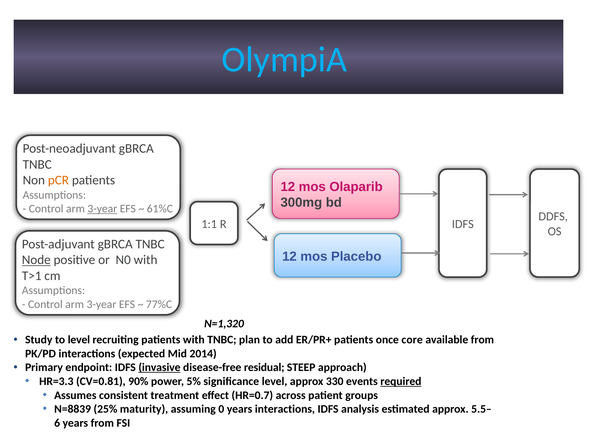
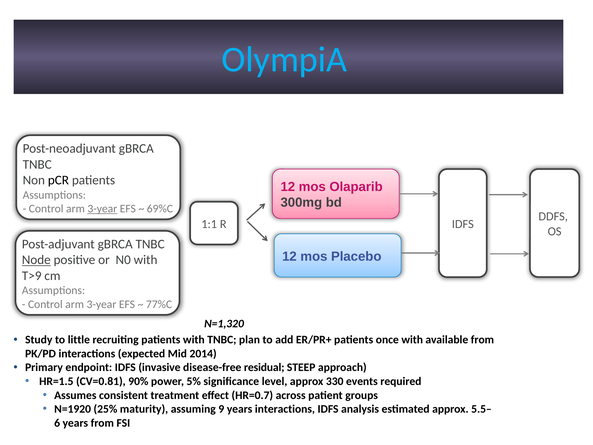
pCR colour: orange -> black
61%C: 61%C -> 69%C
T>1: T>1 -> T>9
to level: level -> little
once core: core -> with
invasive underline: present -> none
HR=3.3: HR=3.3 -> HR=1.5
required underline: present -> none
N=8839: N=8839 -> N=1920
0: 0 -> 9
